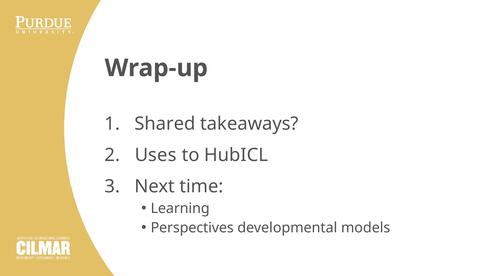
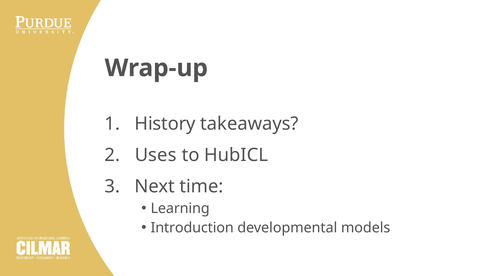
Shared: Shared -> History
Perspectives: Perspectives -> Introduction
